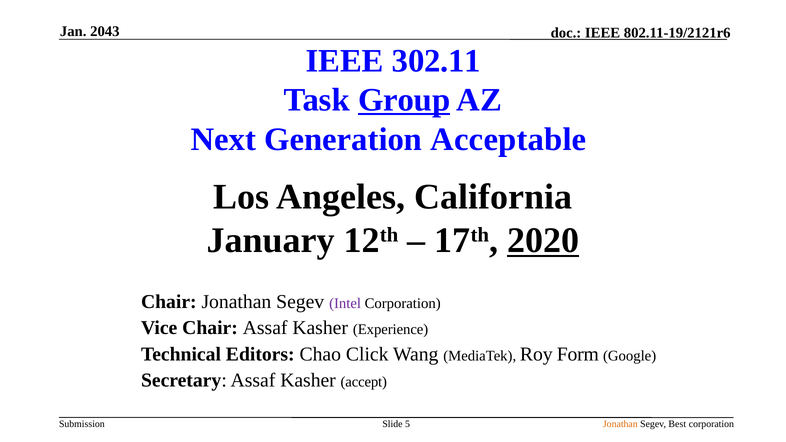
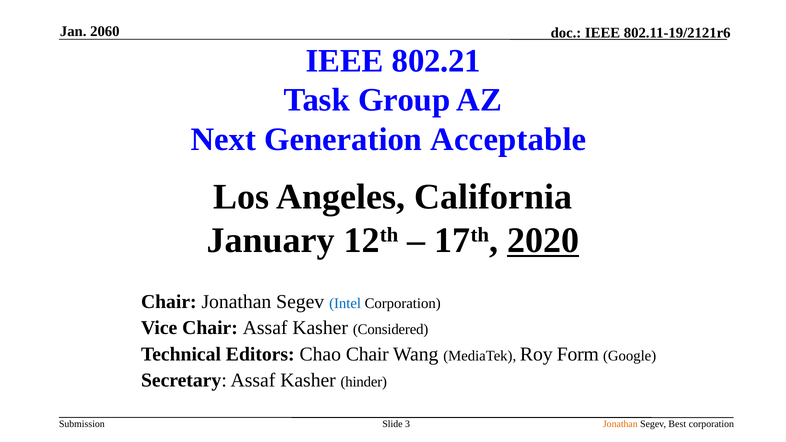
2043: 2043 -> 2060
302.11: 302.11 -> 802.21
Group underline: present -> none
Intel colour: purple -> blue
Experience: Experience -> Considered
Chao Click: Click -> Chair
accept: accept -> hinder
5: 5 -> 3
